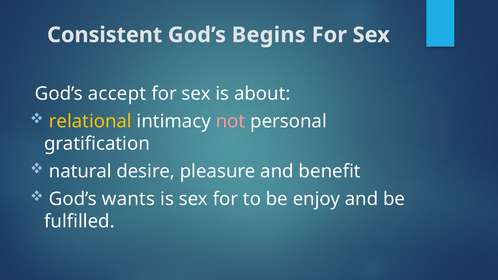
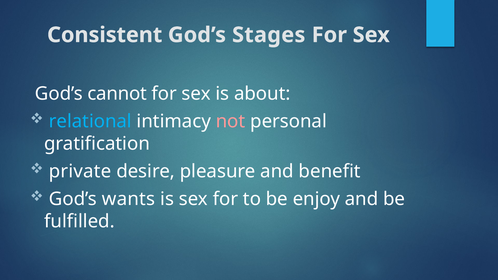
Begins: Begins -> Stages
accept: accept -> cannot
relational colour: yellow -> light blue
natural: natural -> private
